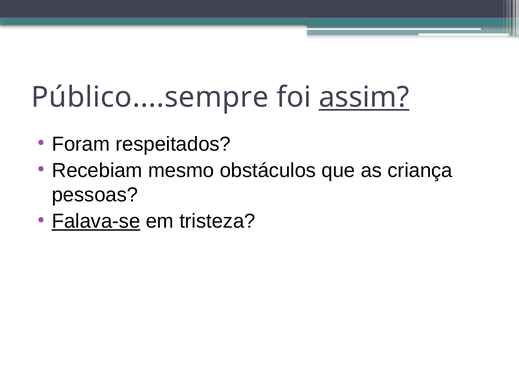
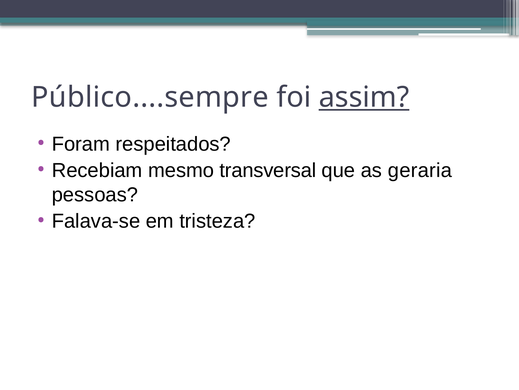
obstáculos: obstáculos -> transversal
criança: criança -> geraria
Falava-se underline: present -> none
